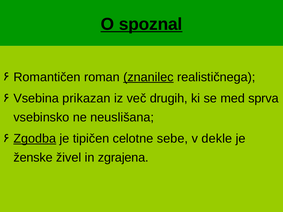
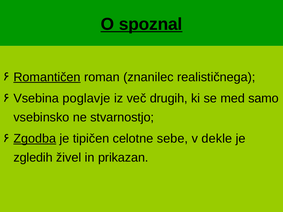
Romantičen underline: none -> present
znanilec underline: present -> none
prikazan: prikazan -> poglavje
sprva: sprva -> samo
neuslišana: neuslišana -> stvarnostjo
ženske: ženske -> zgledih
zgrajena: zgrajena -> prikazan
